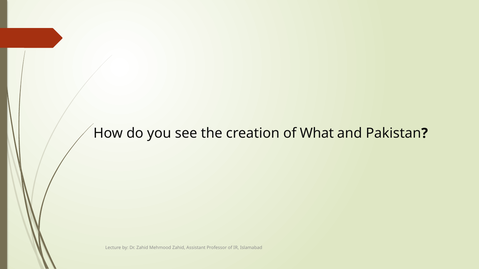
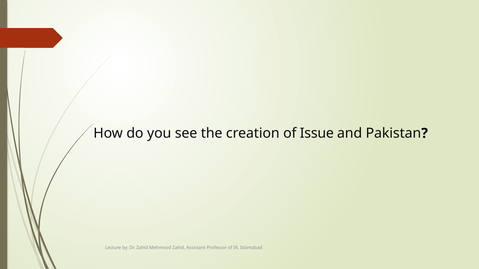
What: What -> Issue
